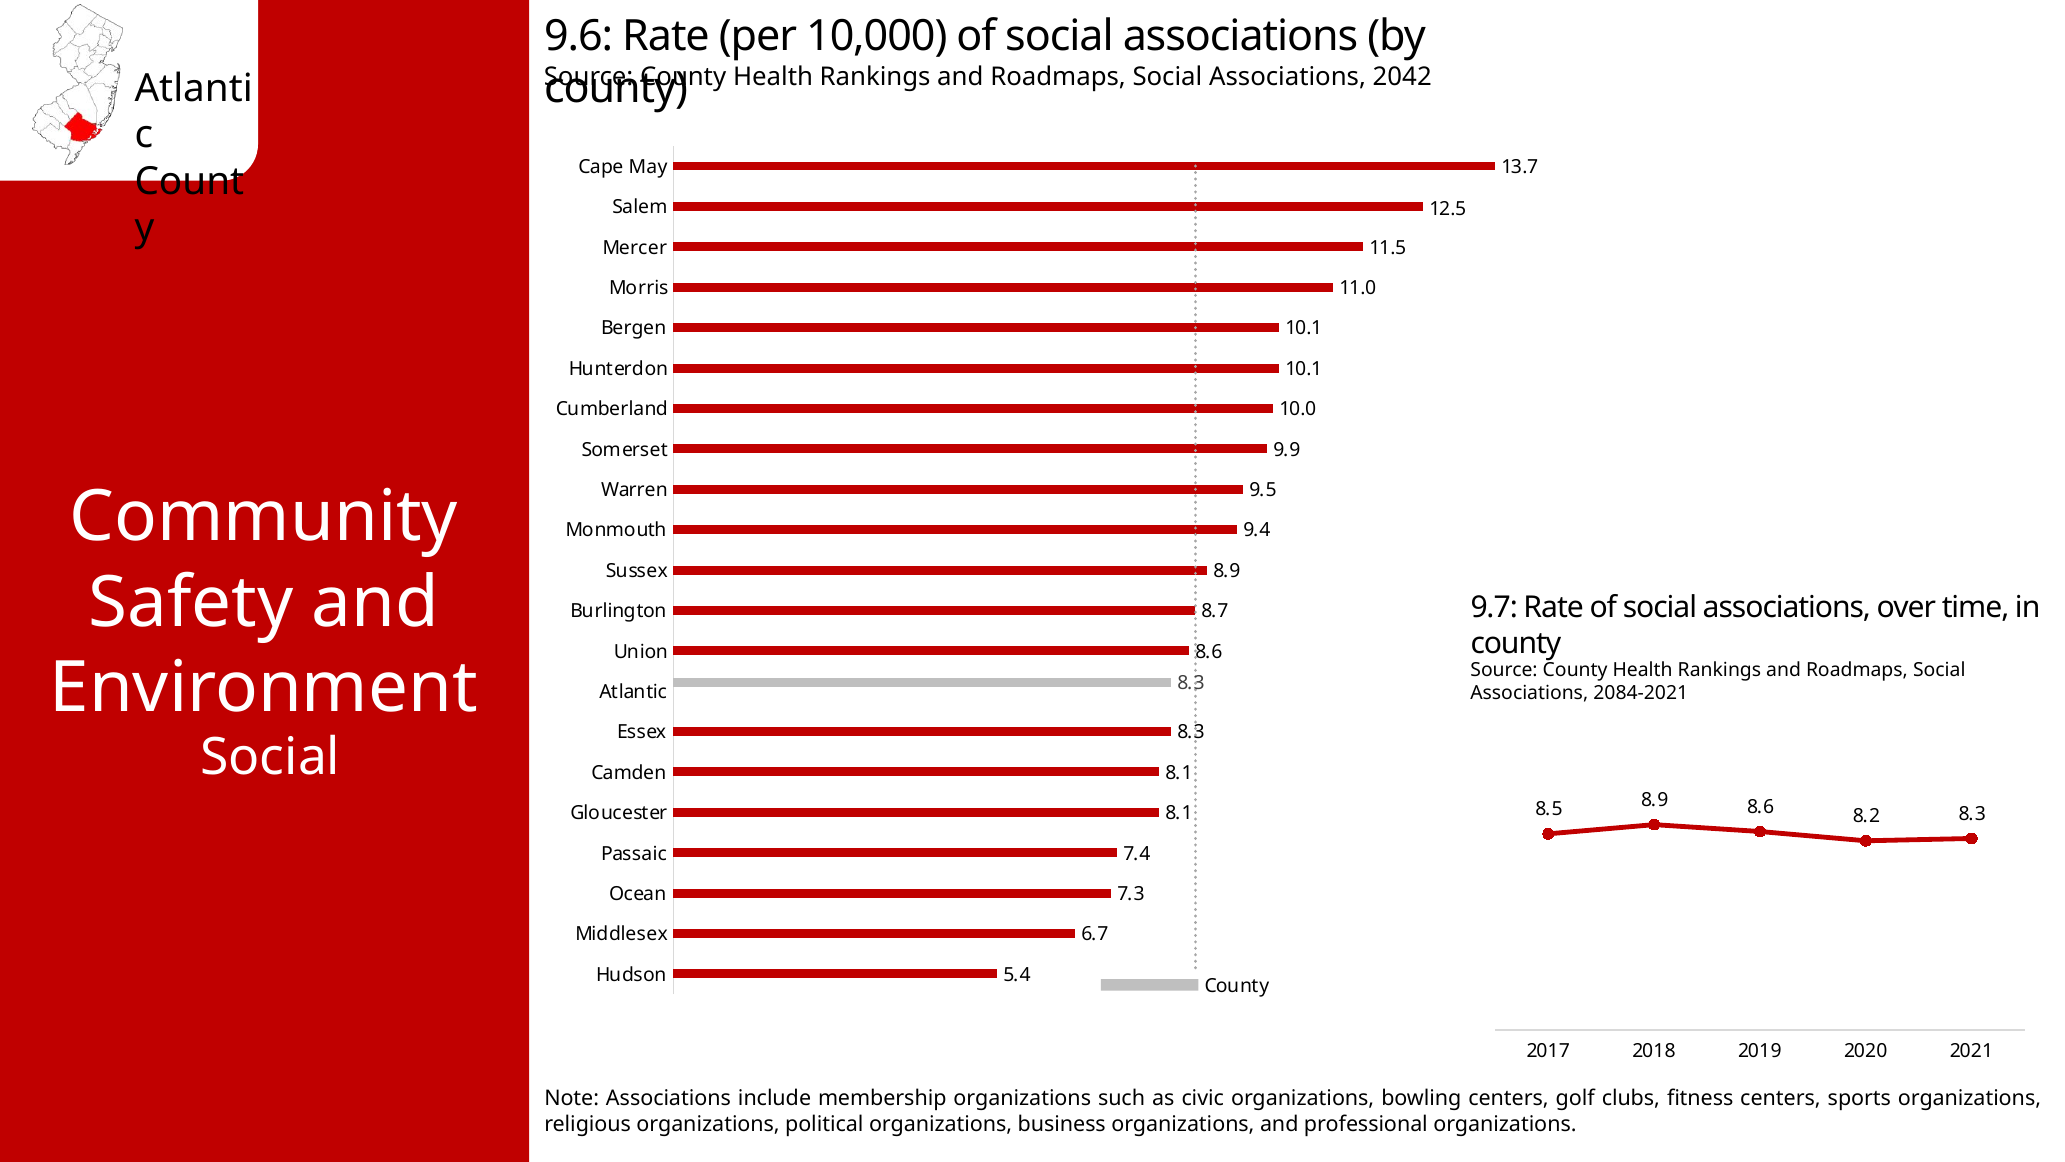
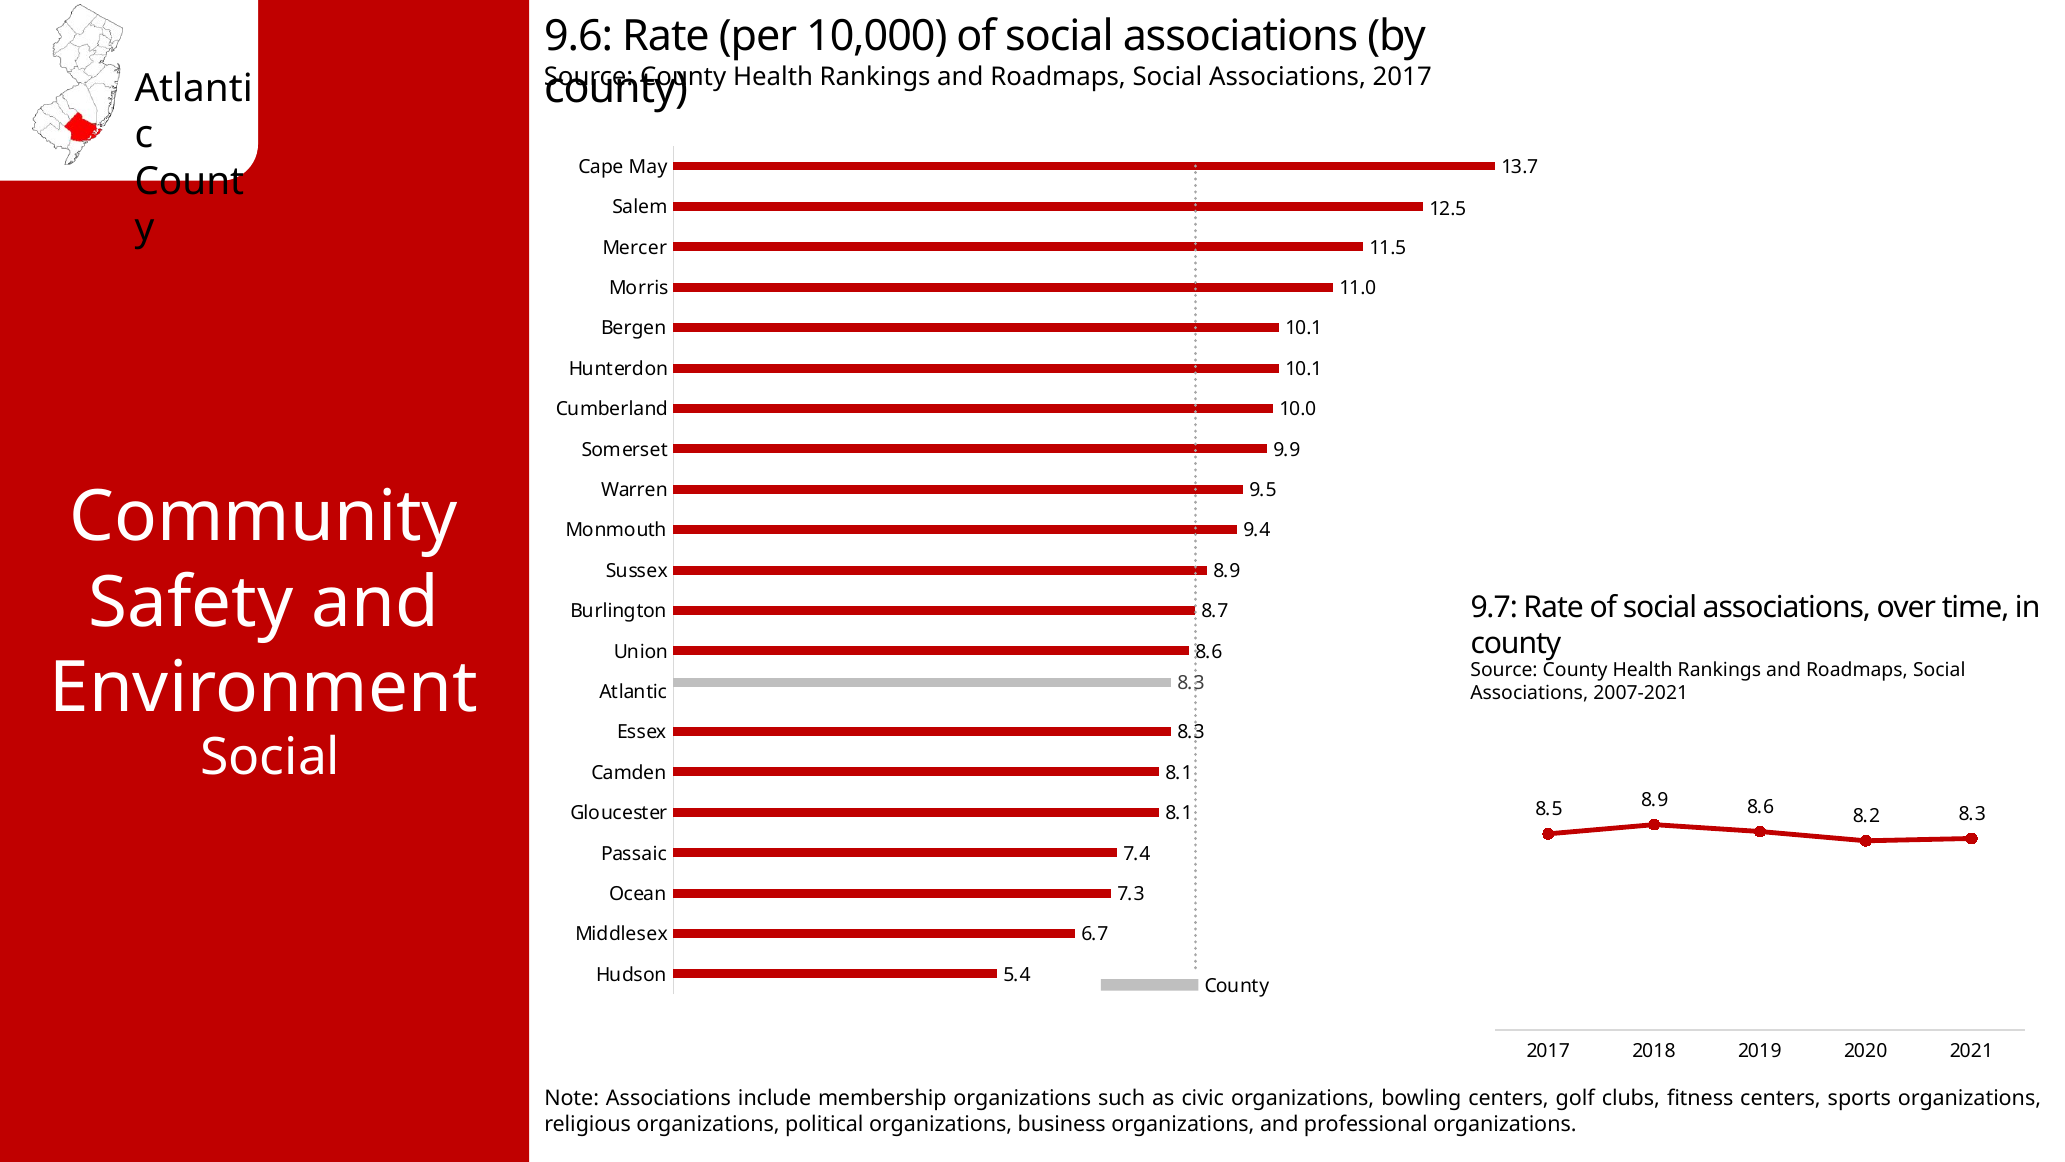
Associations 2042: 2042 -> 2017
2084-2021: 2084-2021 -> 2007-2021
